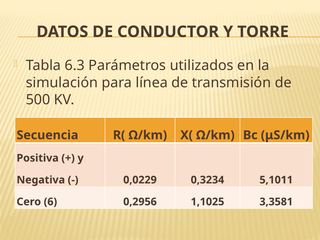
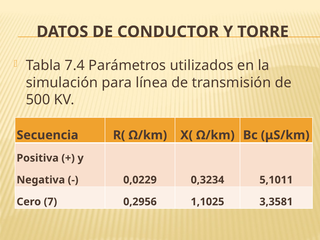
6.3: 6.3 -> 7.4
6: 6 -> 7
